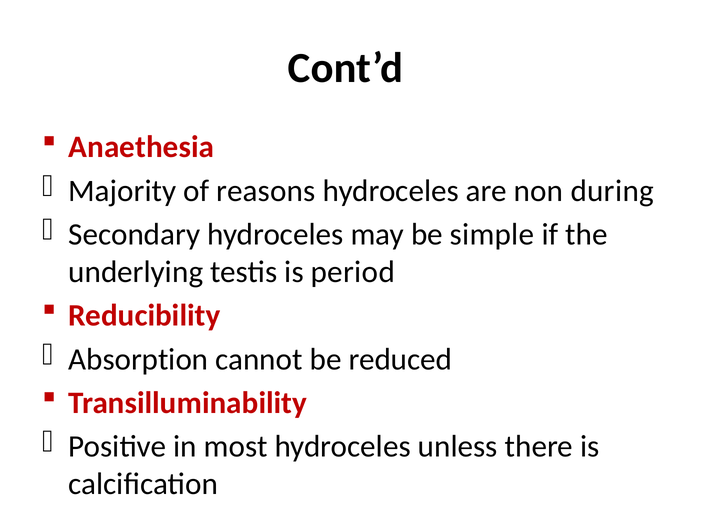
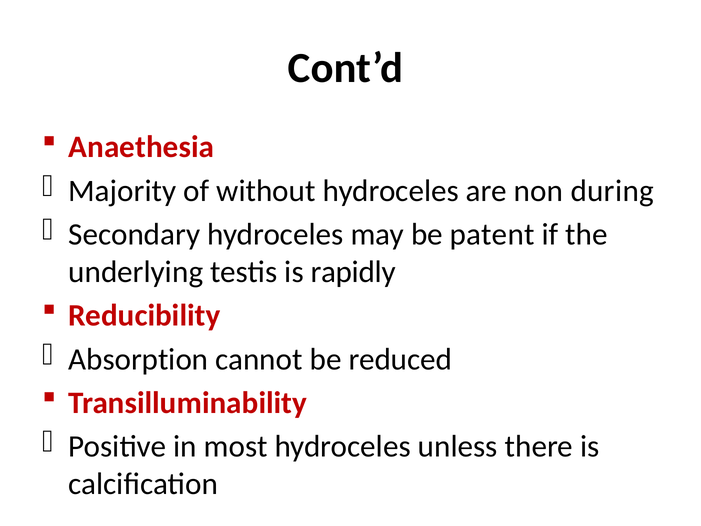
reasons: reasons -> without
simple: simple -> patent
period: period -> rapidly
